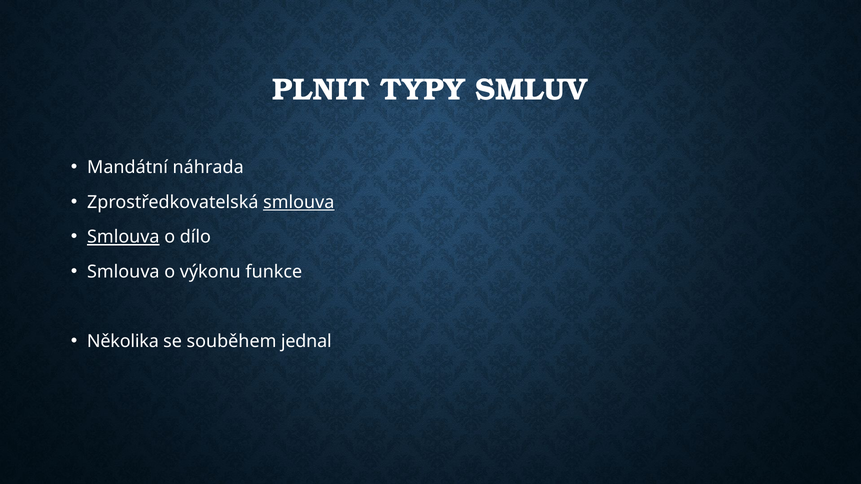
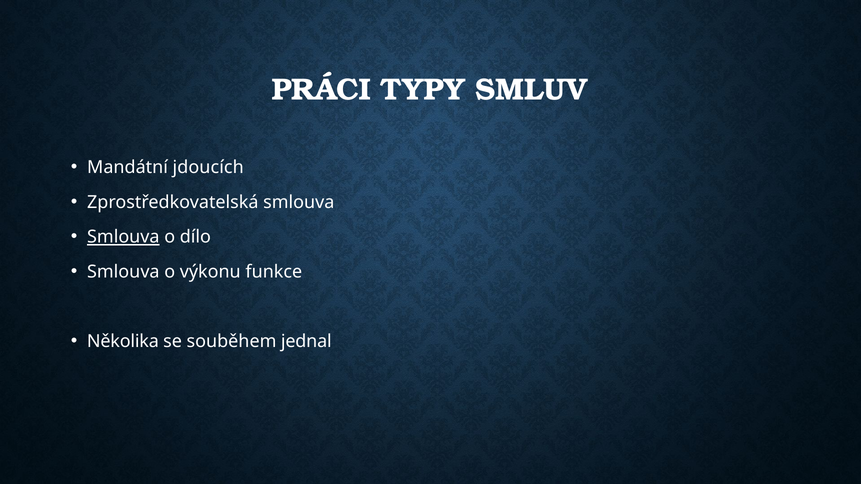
PLNIT: PLNIT -> PRÁCI
náhrada: náhrada -> jdoucích
smlouva at (299, 202) underline: present -> none
